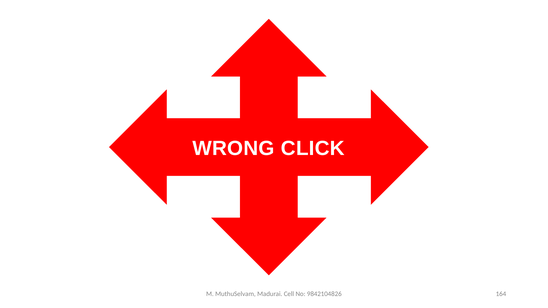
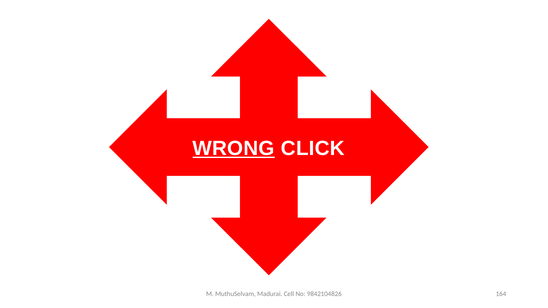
WRONG underline: none -> present
